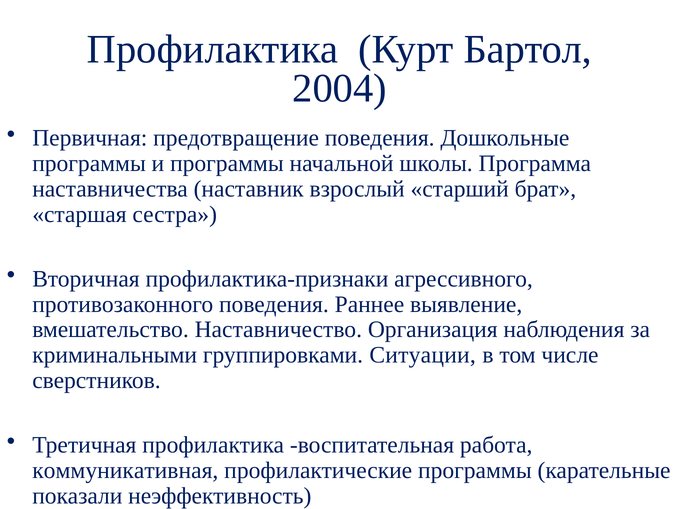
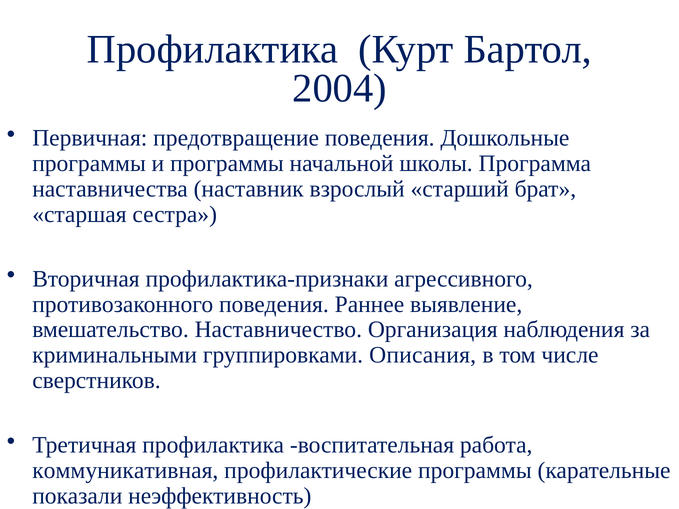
Ситуации: Ситуации -> Описания
